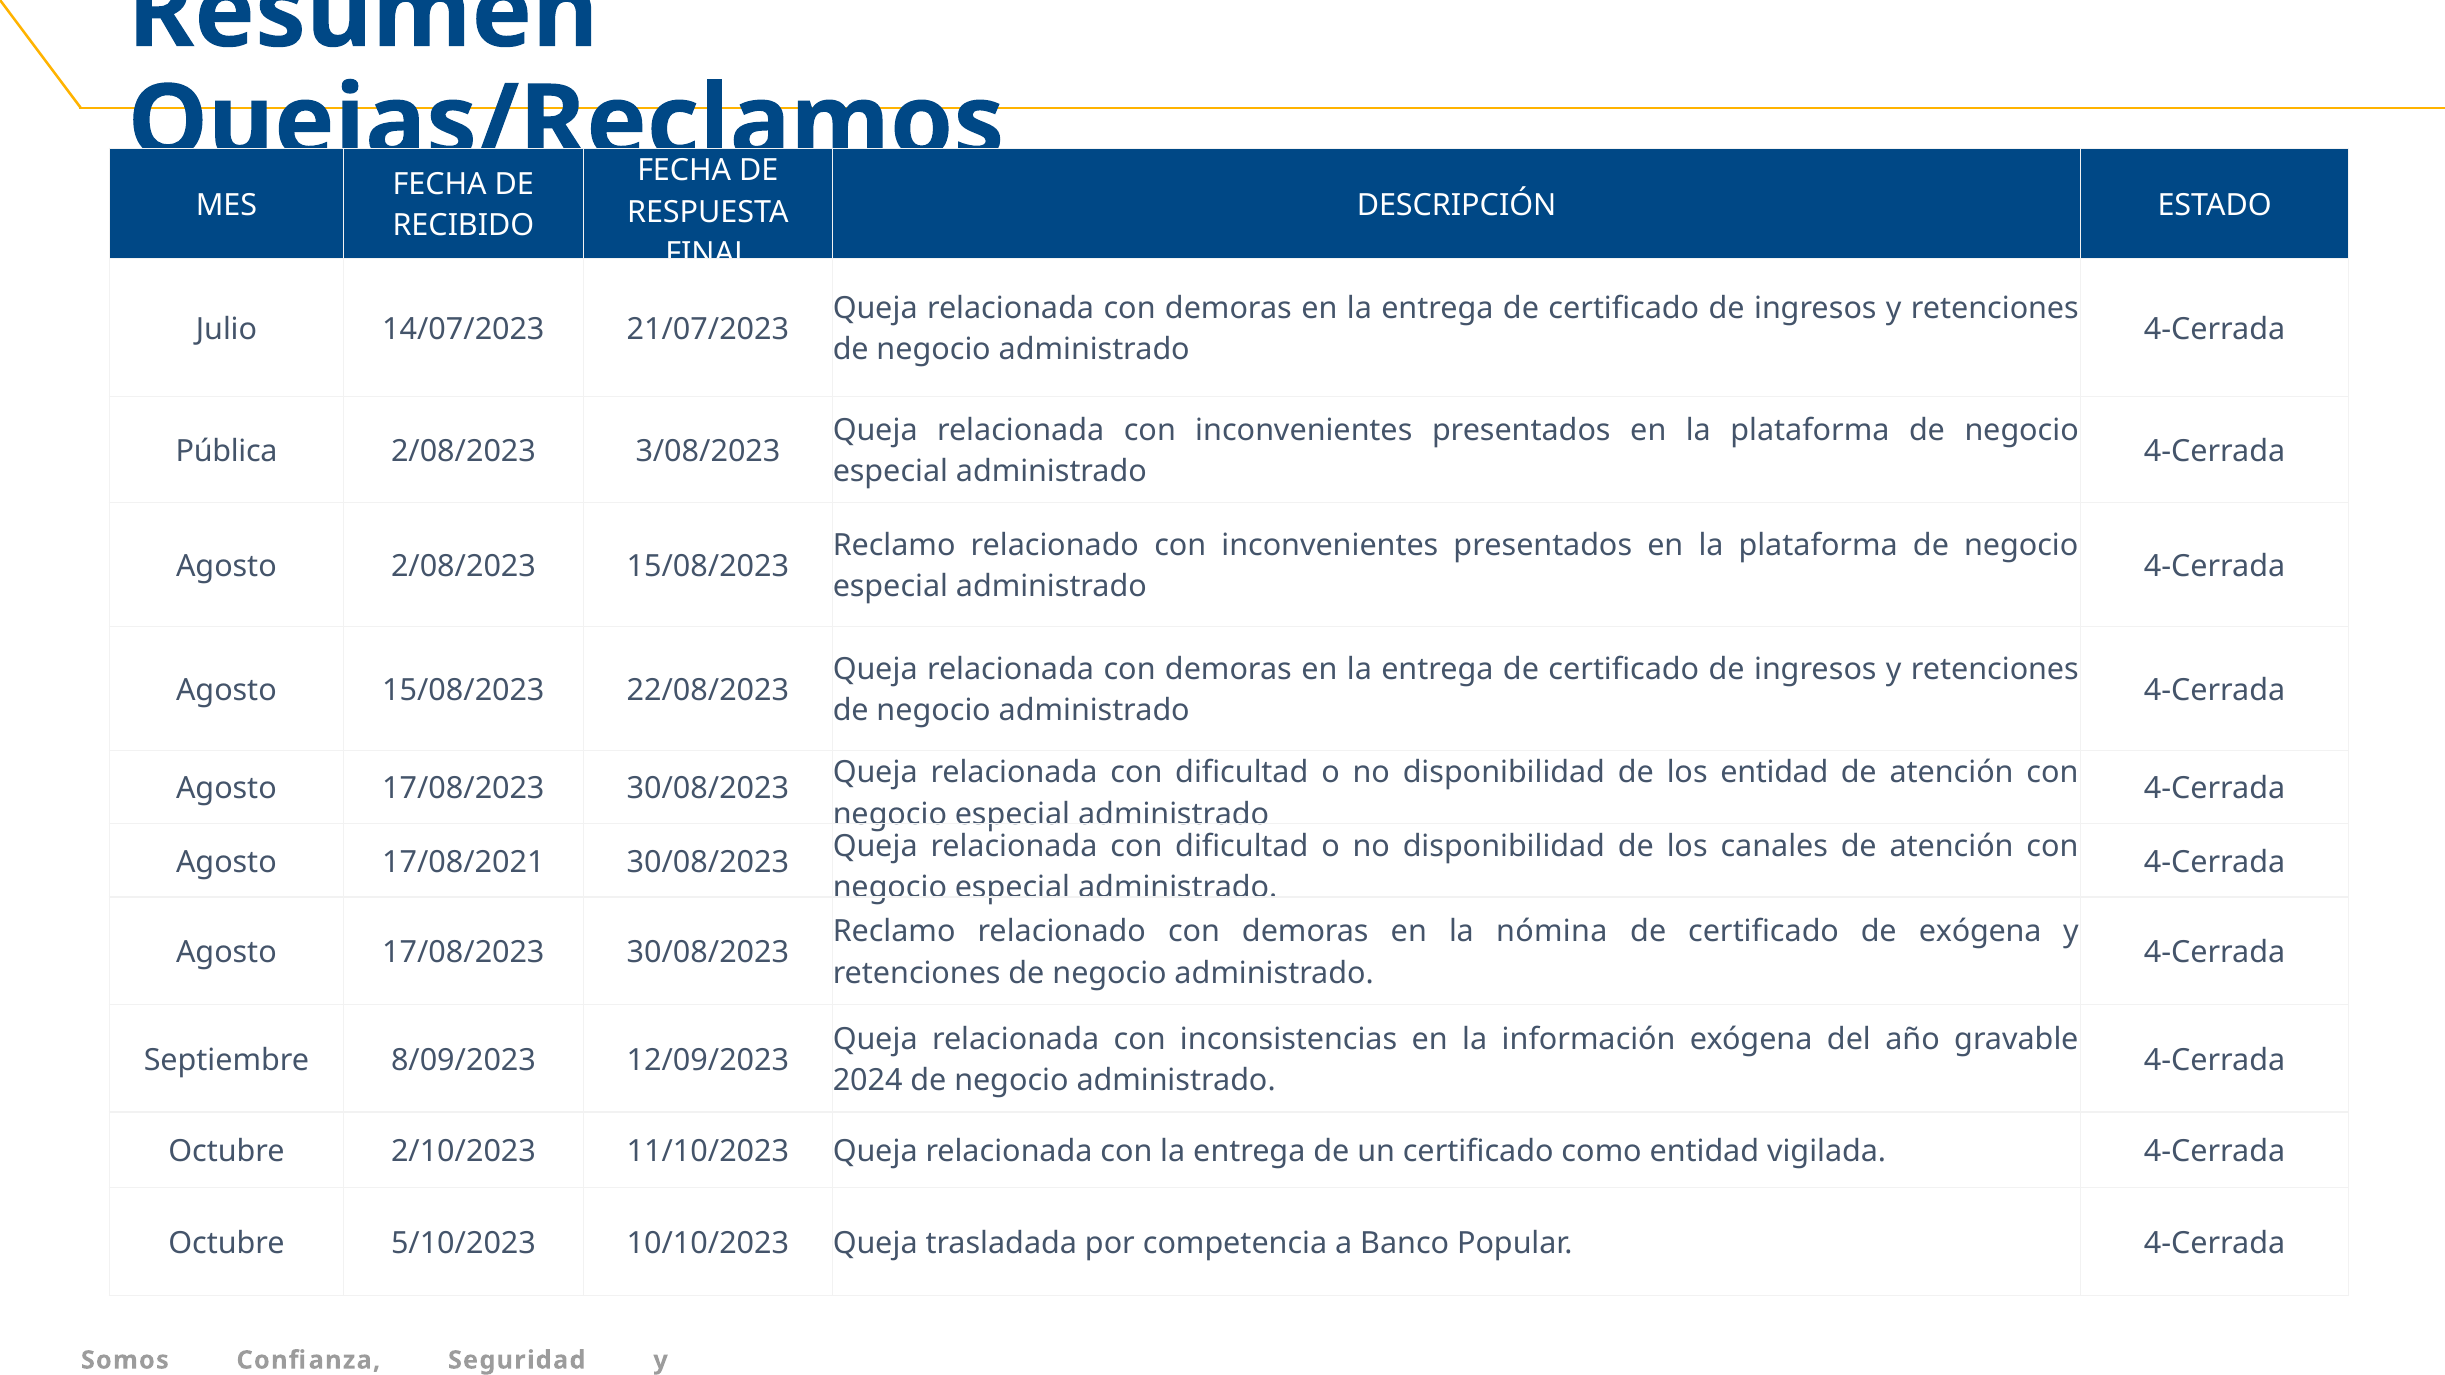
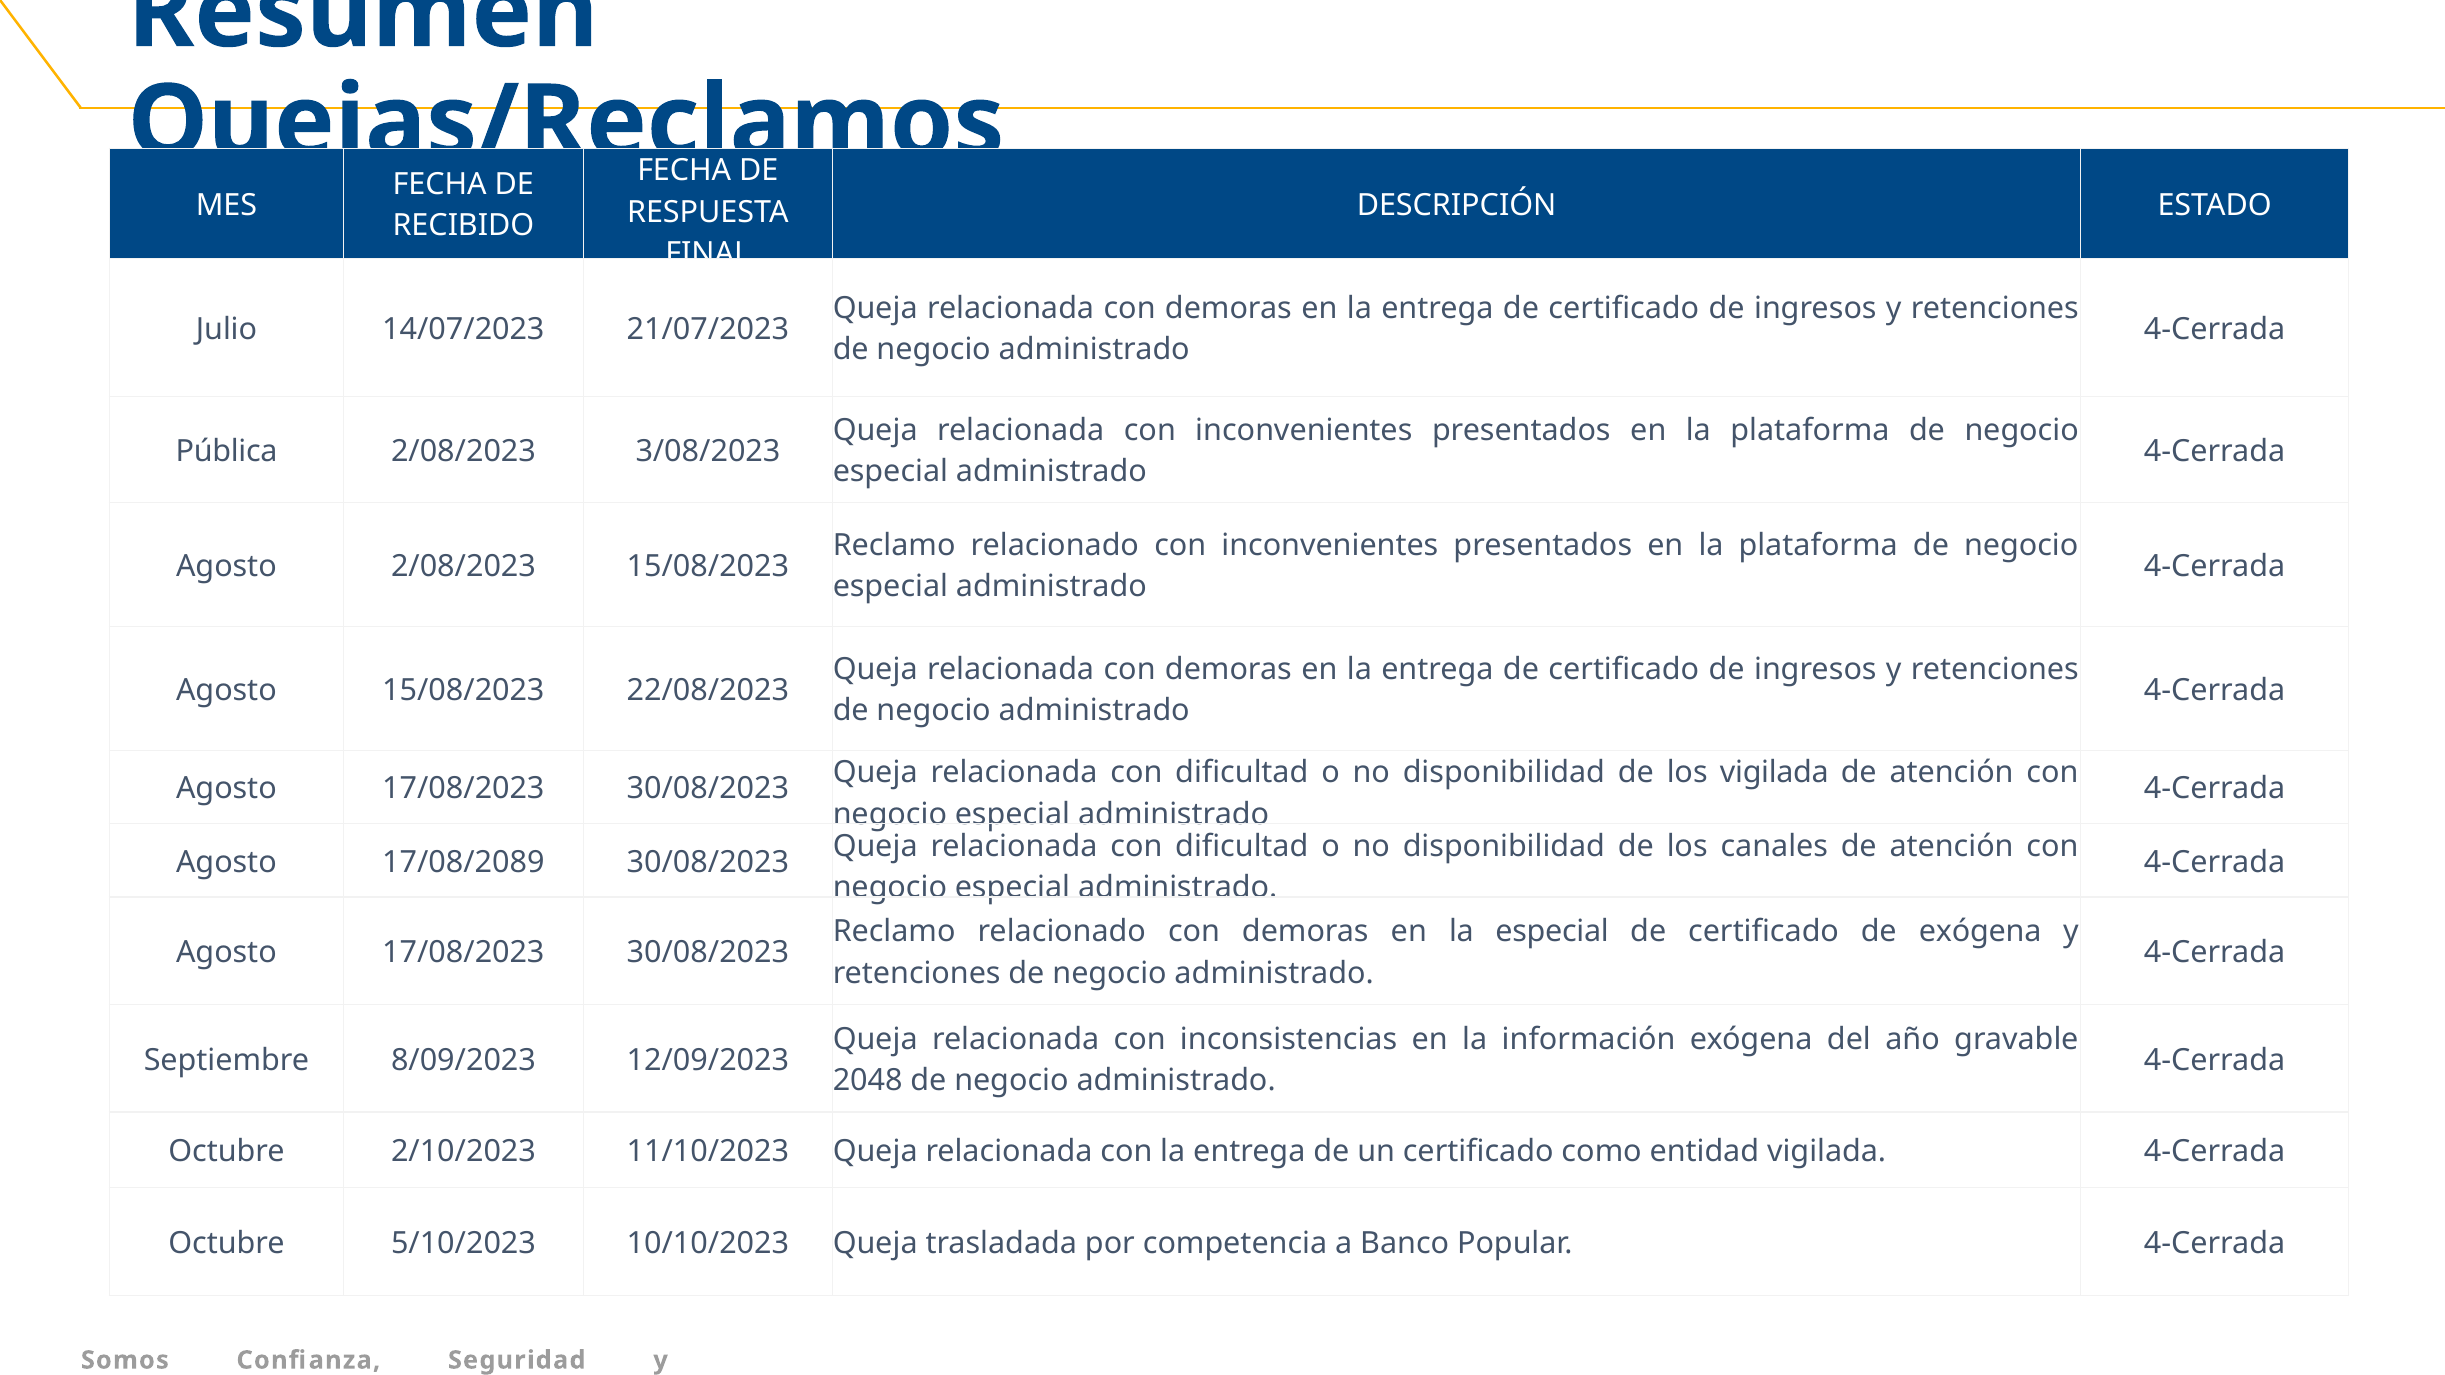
los entidad: entidad -> vigilada
17/08/2021: 17/08/2021 -> 17/08/2089
la nómina: nómina -> especial
2024: 2024 -> 2048
